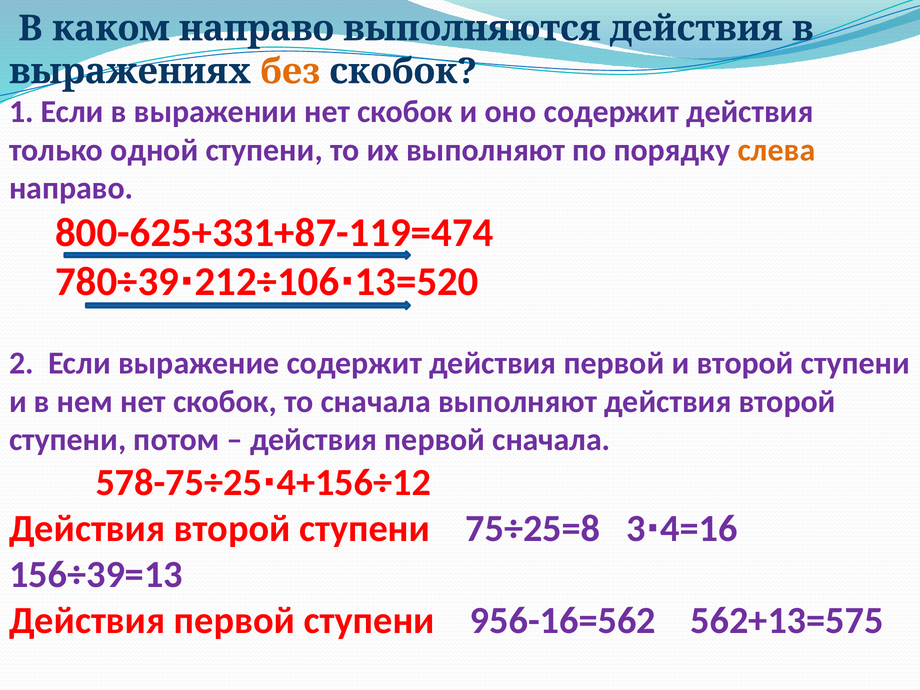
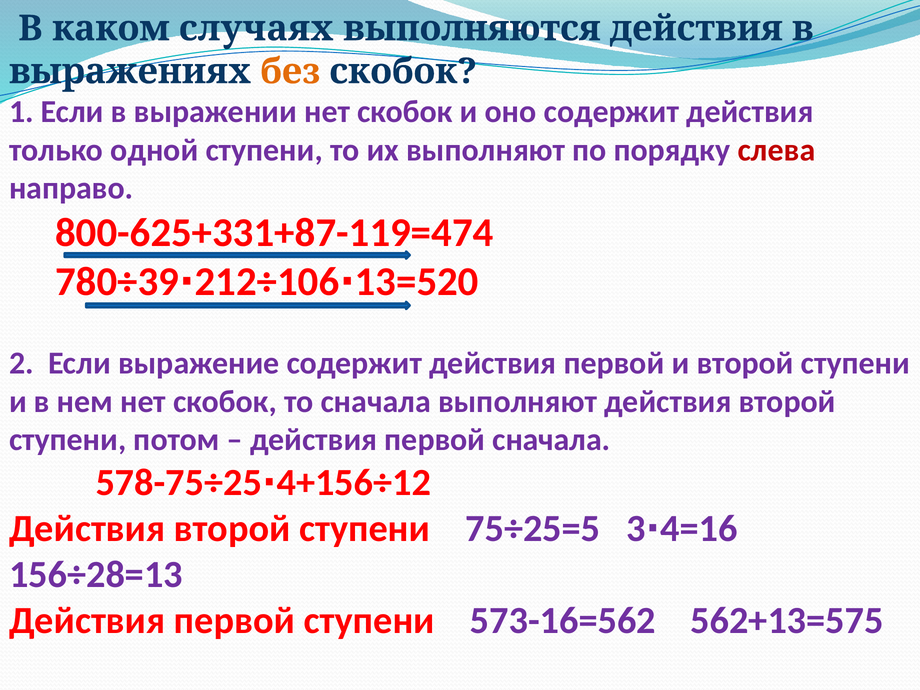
каком направо: направо -> случаях
слева colour: orange -> red
75÷25=8: 75÷25=8 -> 75÷25=5
156÷39=13: 156÷39=13 -> 156÷28=13
956-16=562: 956-16=562 -> 573-16=562
